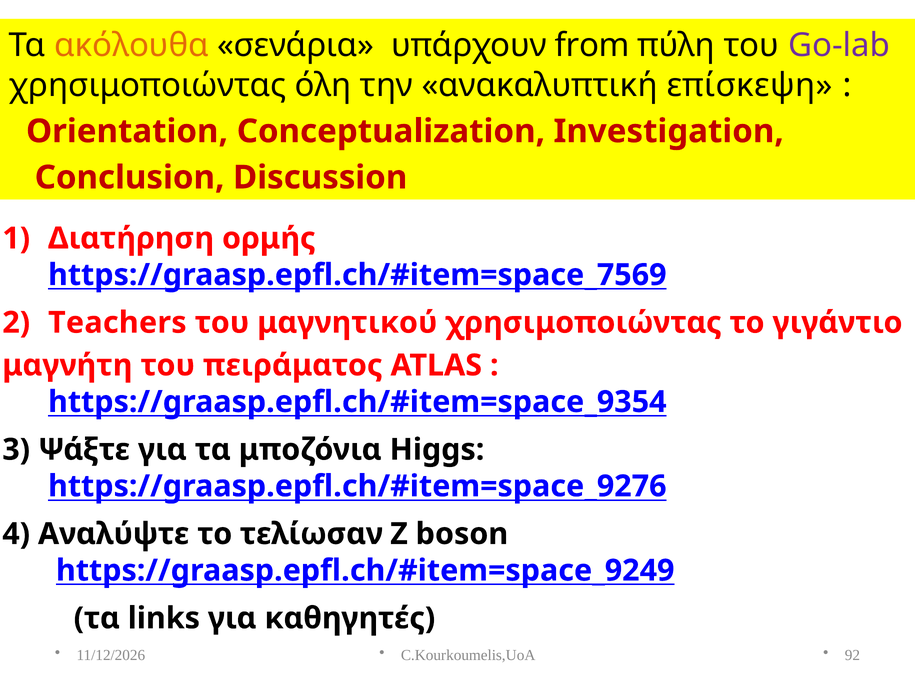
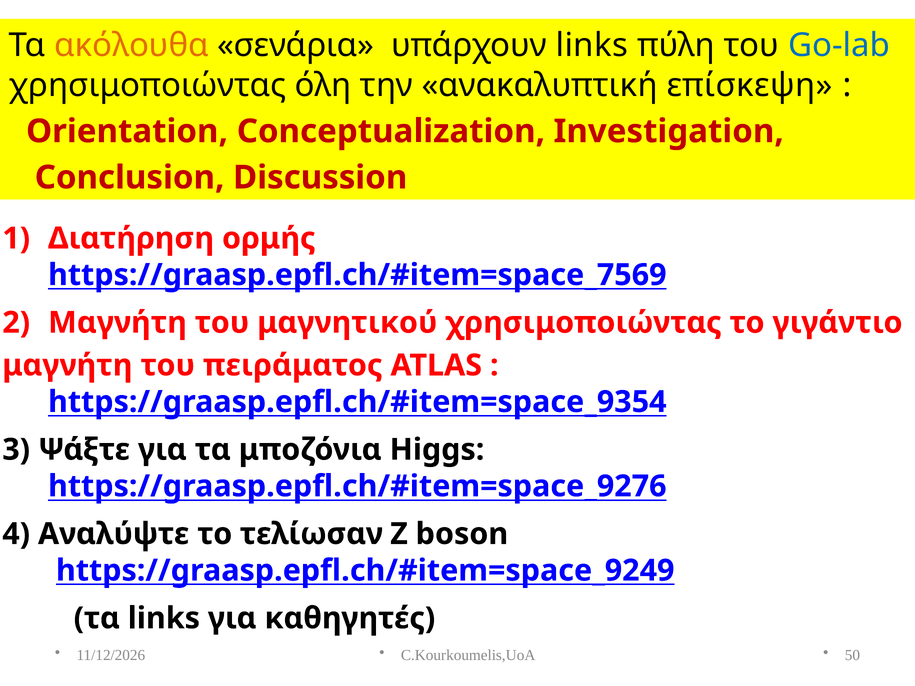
υπάρχουν from: from -> links
Go-lab colour: purple -> blue
Teachers at (117, 323): Teachers -> Μαγνήτη
92: 92 -> 50
